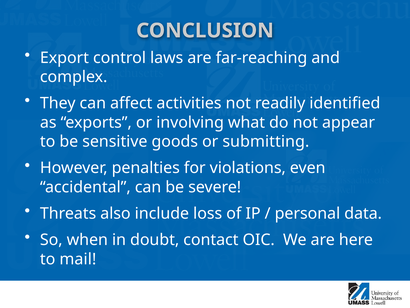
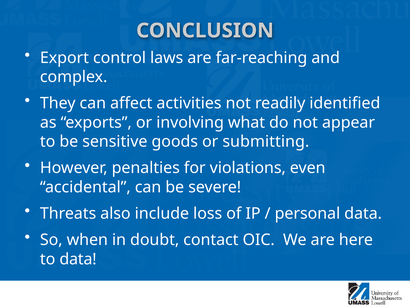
to mail: mail -> data
